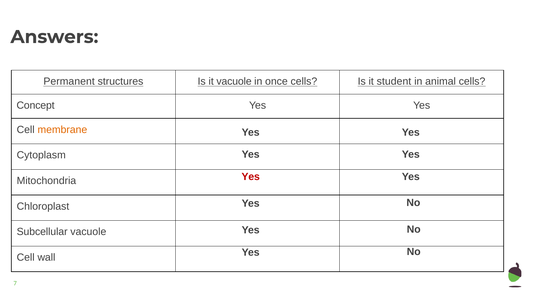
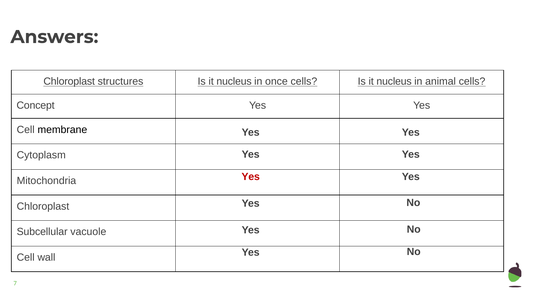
Permanent at (69, 82): Permanent -> Chloroplast
structures Is it vacuole: vacuole -> nucleus
cells Is it student: student -> nucleus
membrane colour: orange -> black
